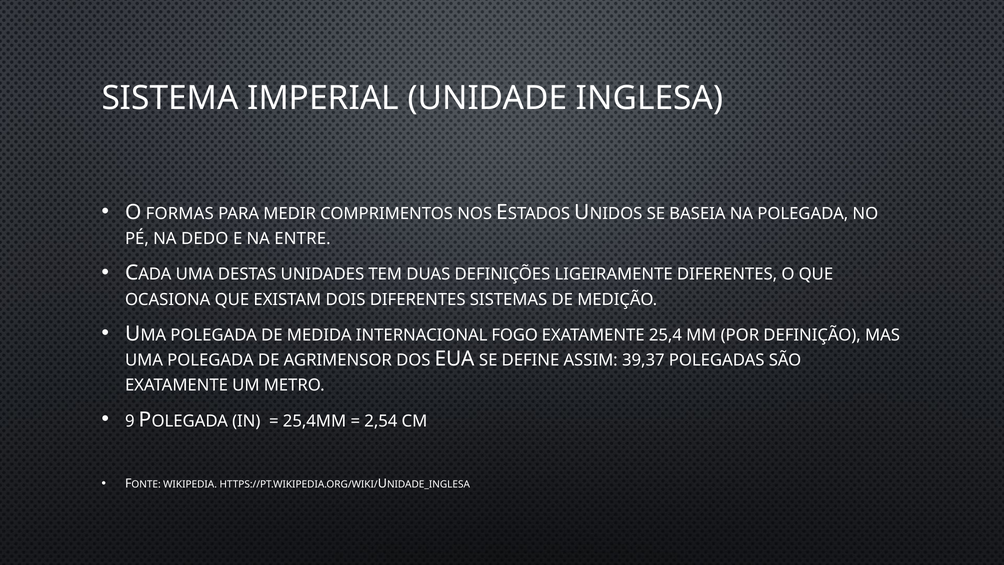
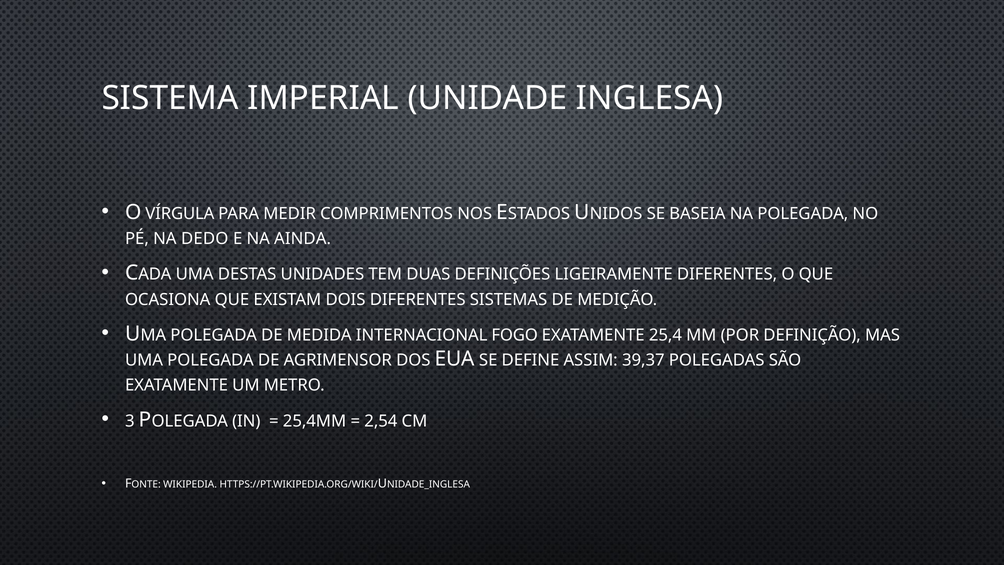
FORMAS: FORMAS -> VÍRGULA
ENTRE: ENTRE -> AINDA
9: 9 -> 3
